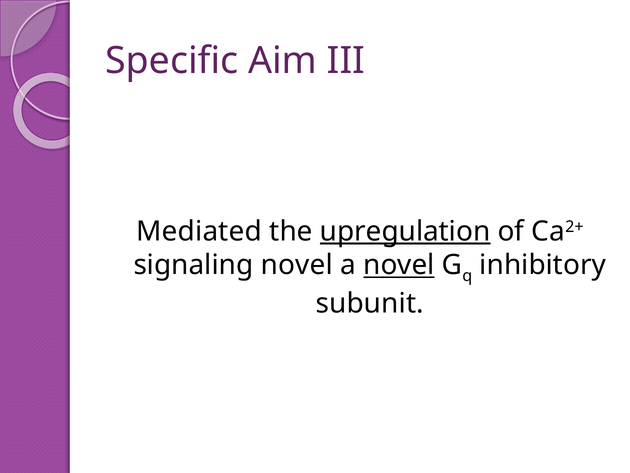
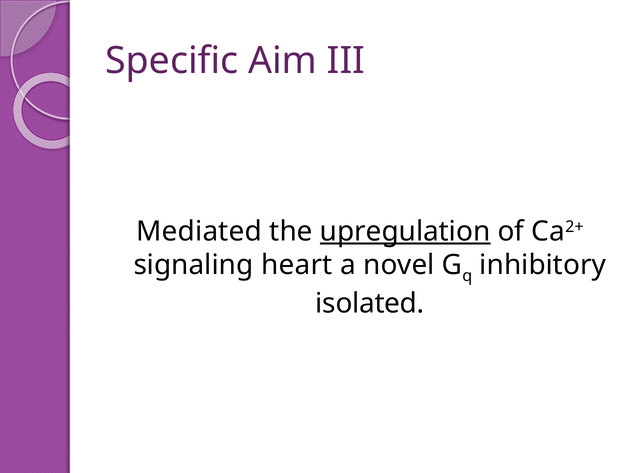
signaling novel: novel -> heart
novel at (399, 265) underline: present -> none
subunit: subunit -> isolated
